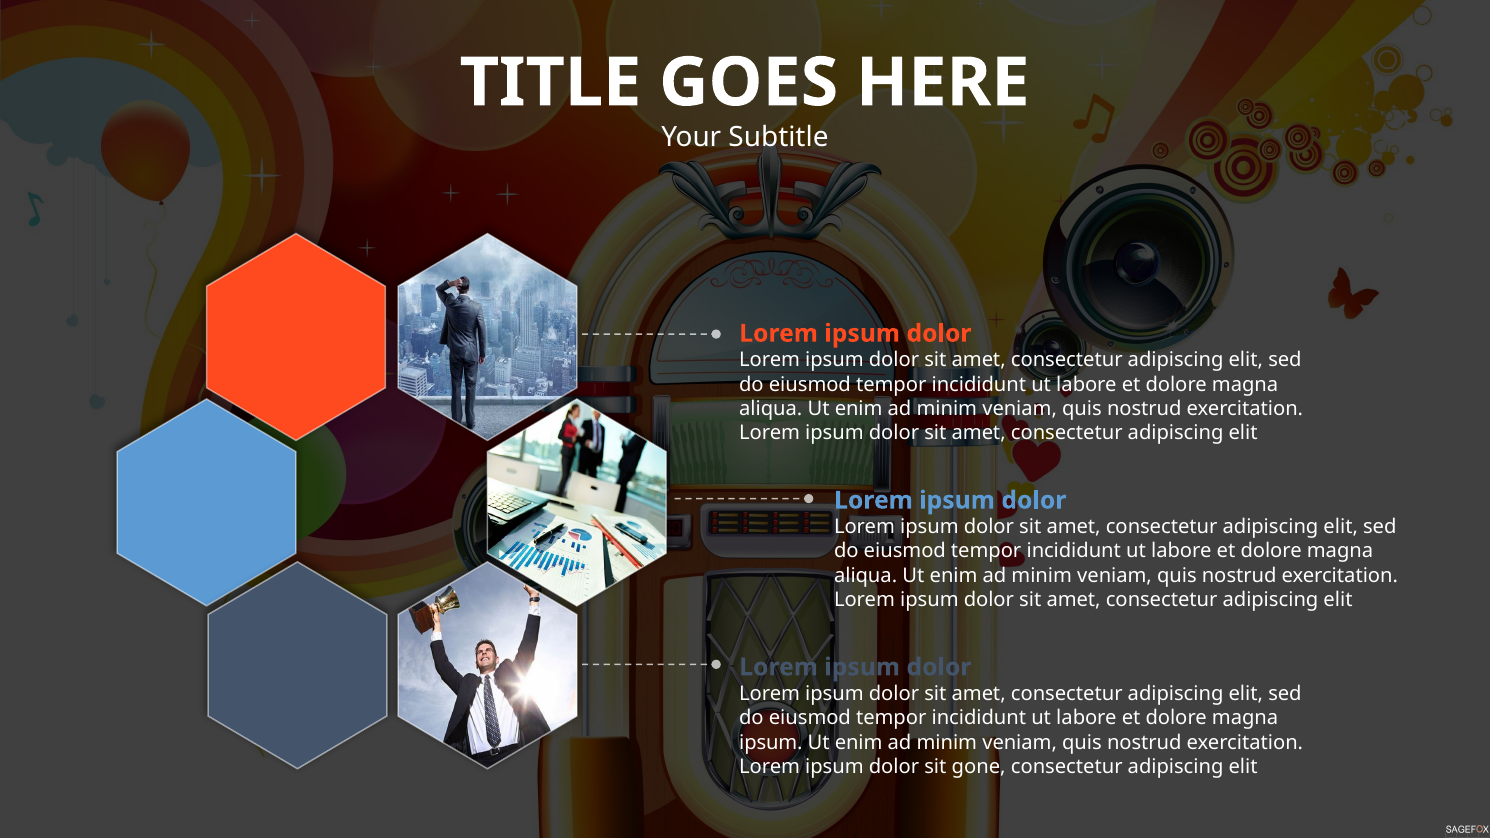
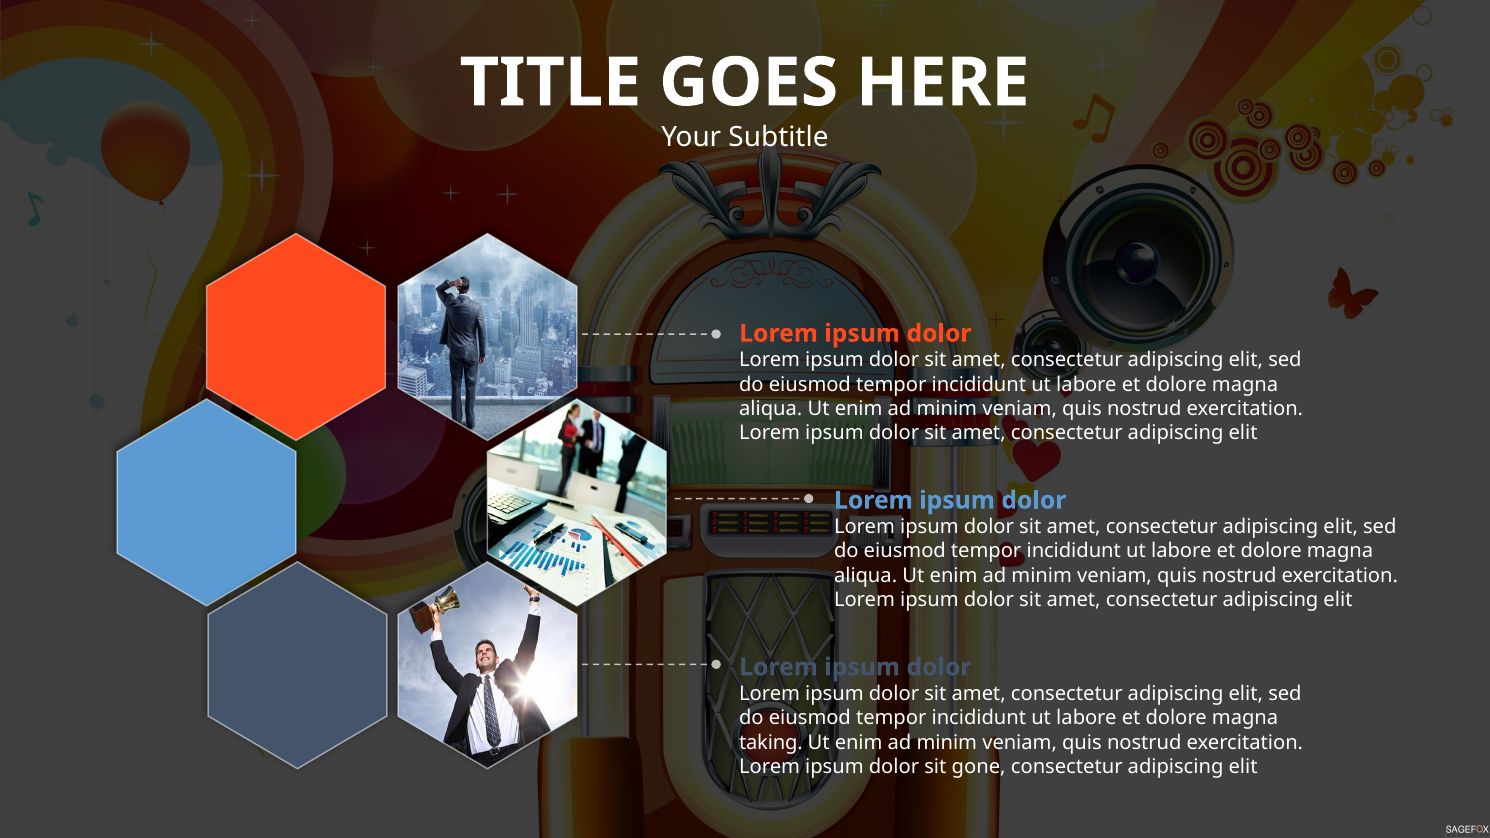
ipsum at (771, 742): ipsum -> taking
